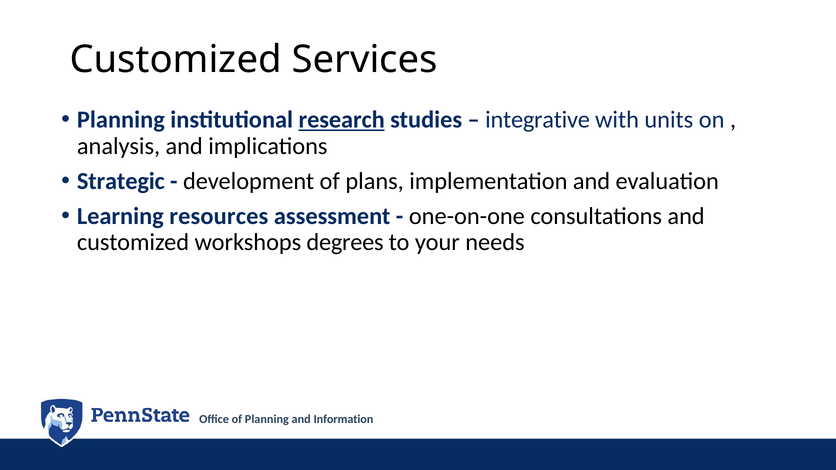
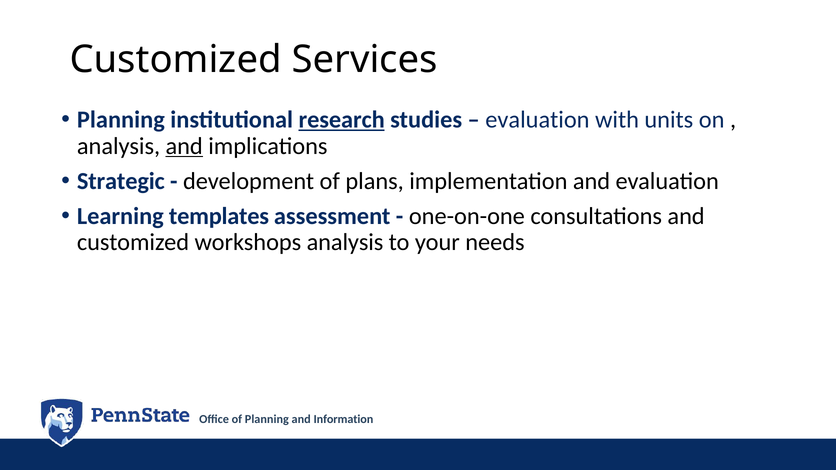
integrative at (538, 120): integrative -> evaluation
and at (184, 146) underline: none -> present
resources: resources -> templates
workshops degrees: degrees -> analysis
